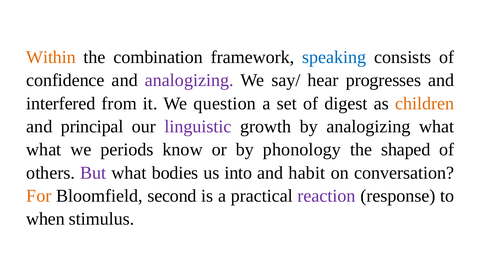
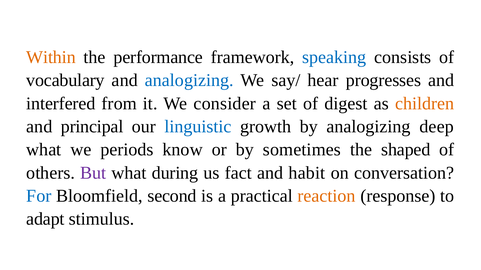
combination: combination -> performance
confidence: confidence -> vocabulary
analogizing at (189, 80) colour: purple -> blue
question: question -> consider
linguistic colour: purple -> blue
analogizing what: what -> deep
phonology: phonology -> sometimes
bodies: bodies -> during
into: into -> fact
For colour: orange -> blue
reaction colour: purple -> orange
when: when -> adapt
